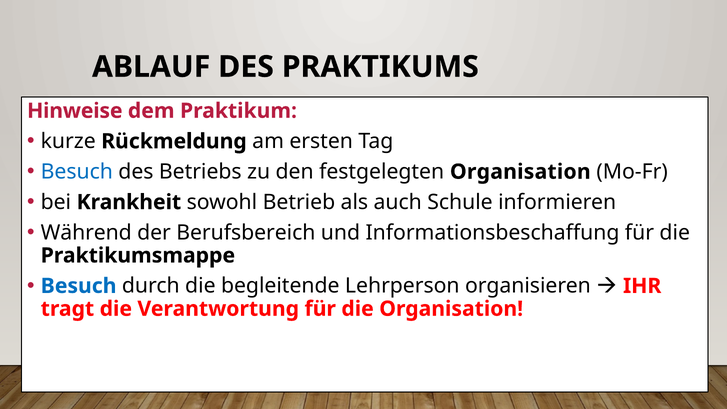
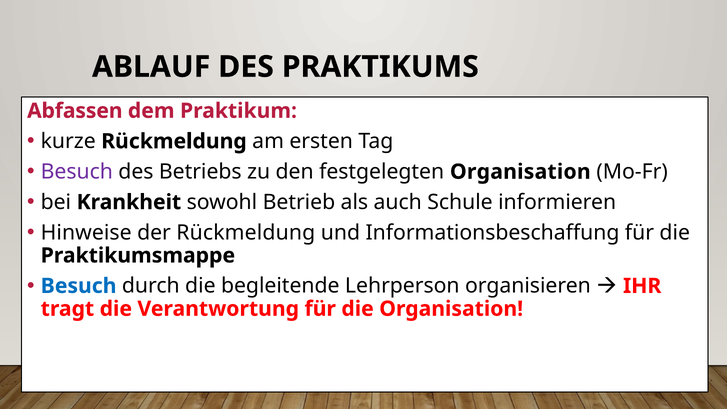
Hinweise: Hinweise -> Abfassen
Besuch at (77, 172) colour: blue -> purple
Während: Während -> Hinweise
der Berufsbereich: Berufsbereich -> Rückmeldung
